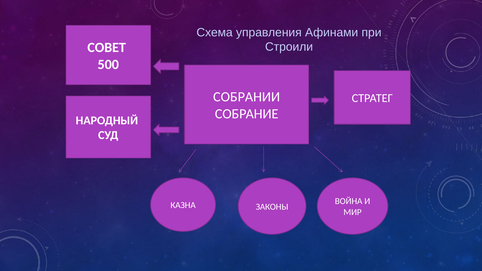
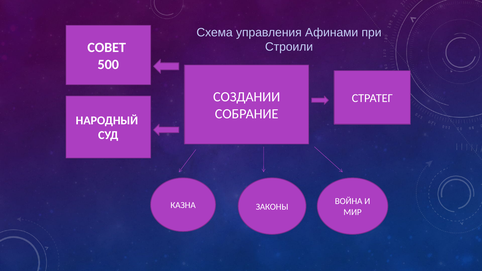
СОБРАНИИ: СОБРАНИИ -> СОЗДАНИИ
